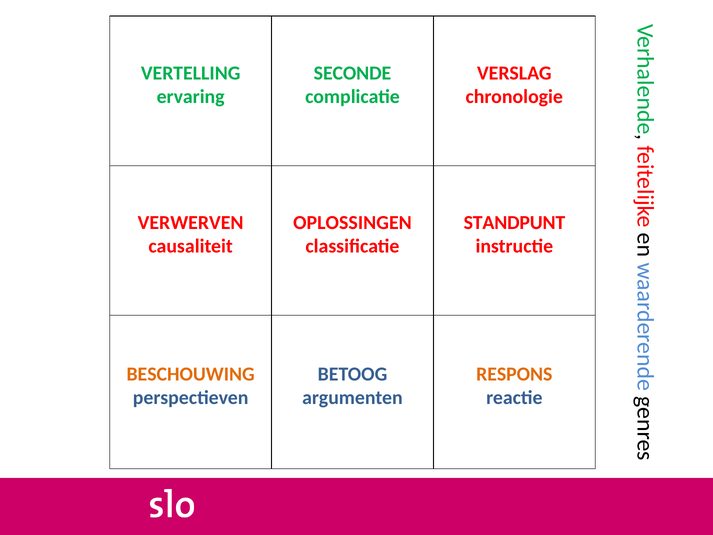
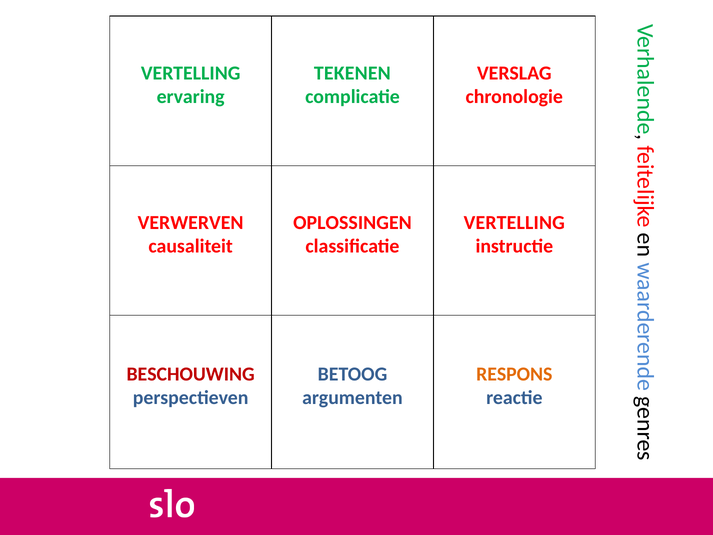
SECONDE: SECONDE -> TEKENEN
STANDPUNT at (514, 223): STANDPUNT -> VERTELLING
BESCHOUWING colour: orange -> red
